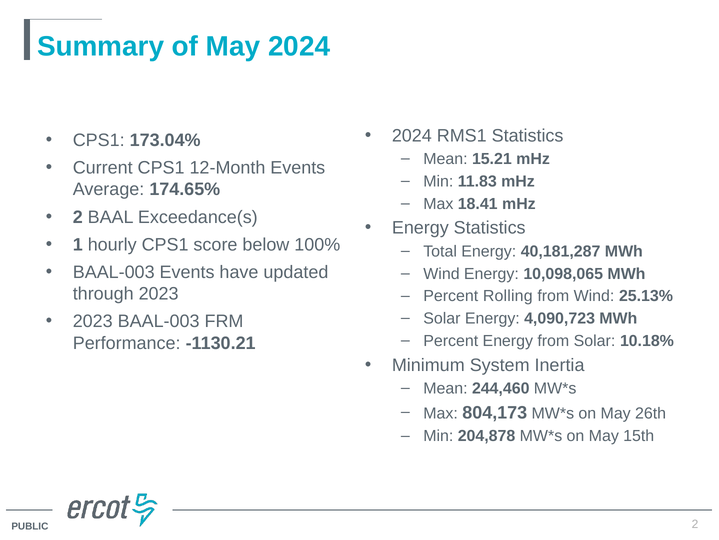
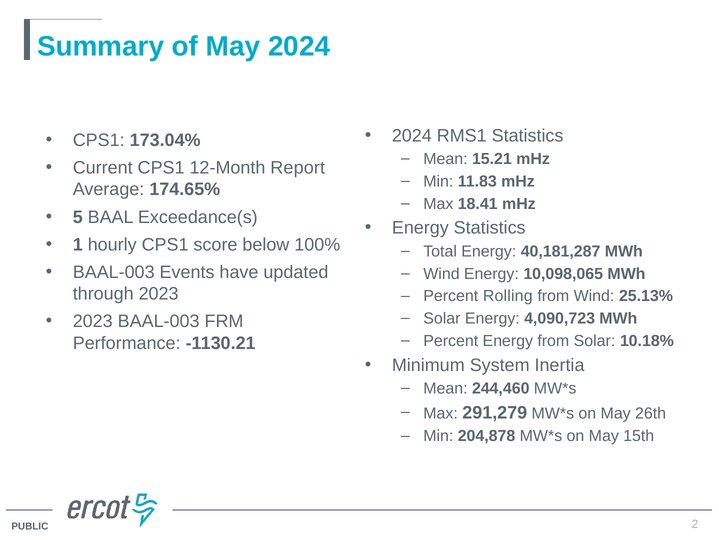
12-Month Events: Events -> Report
2 at (78, 217): 2 -> 5
804,173: 804,173 -> 291,279
